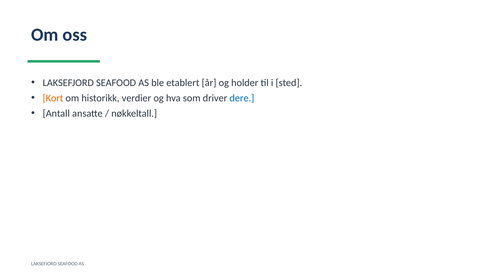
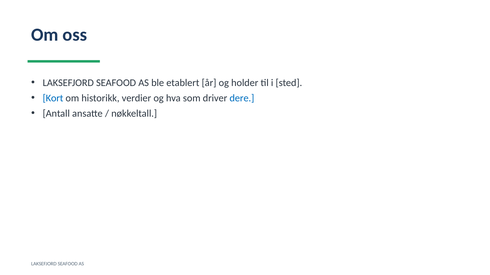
Kort colour: orange -> blue
